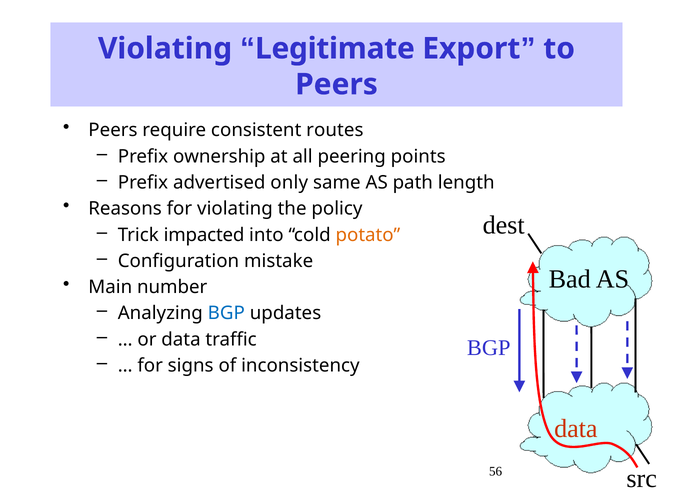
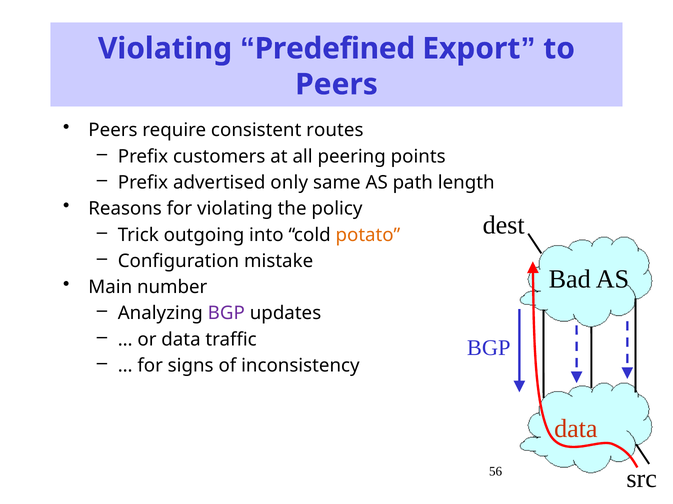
Legitimate: Legitimate -> Predefined
ownership: ownership -> customers
impacted: impacted -> outgoing
BGP at (226, 314) colour: blue -> purple
